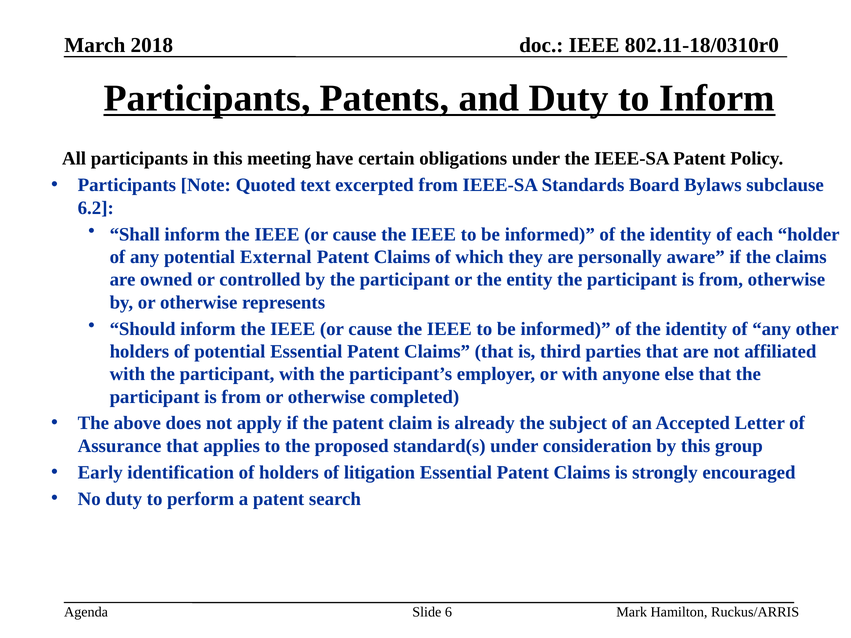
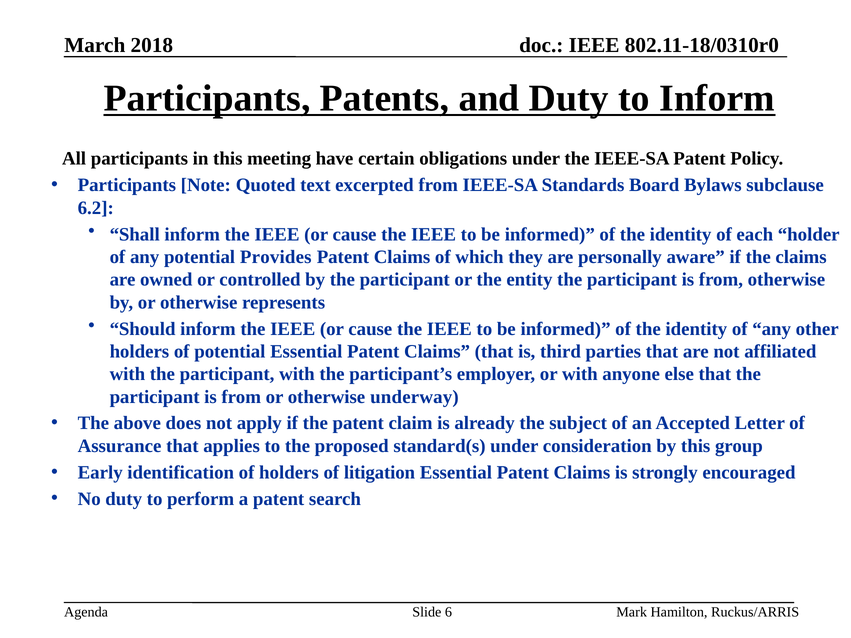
External: External -> Provides
completed: completed -> underway
